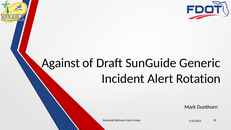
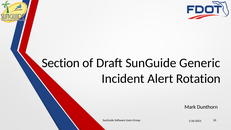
Against: Against -> Section
